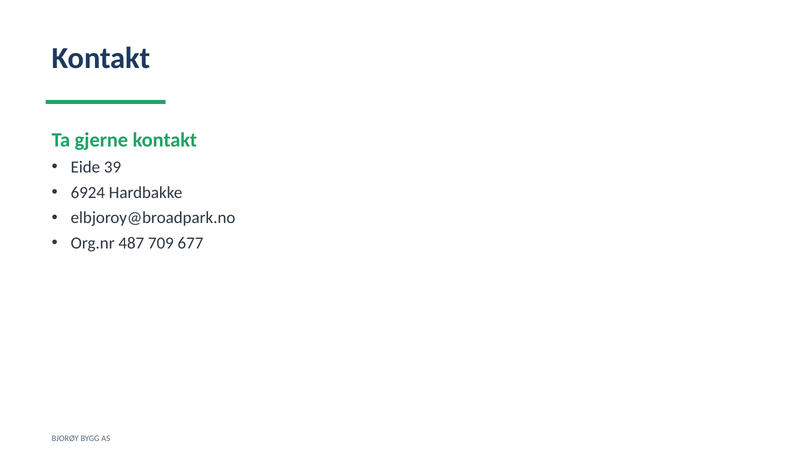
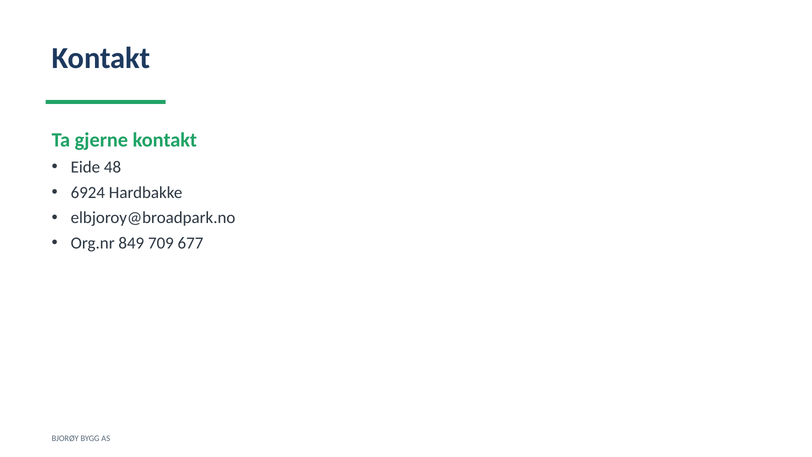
39: 39 -> 48
487: 487 -> 849
